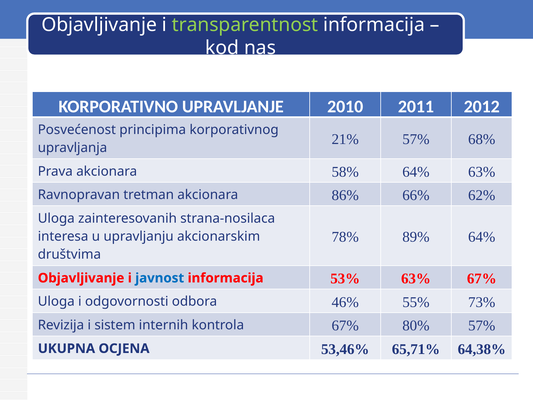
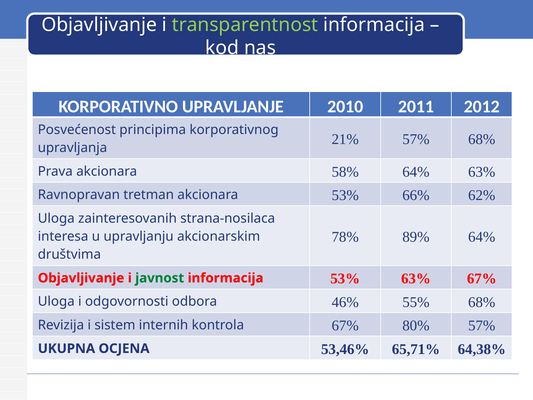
akcionara 86%: 86% -> 53%
javnost colour: blue -> green
55% 73%: 73% -> 68%
